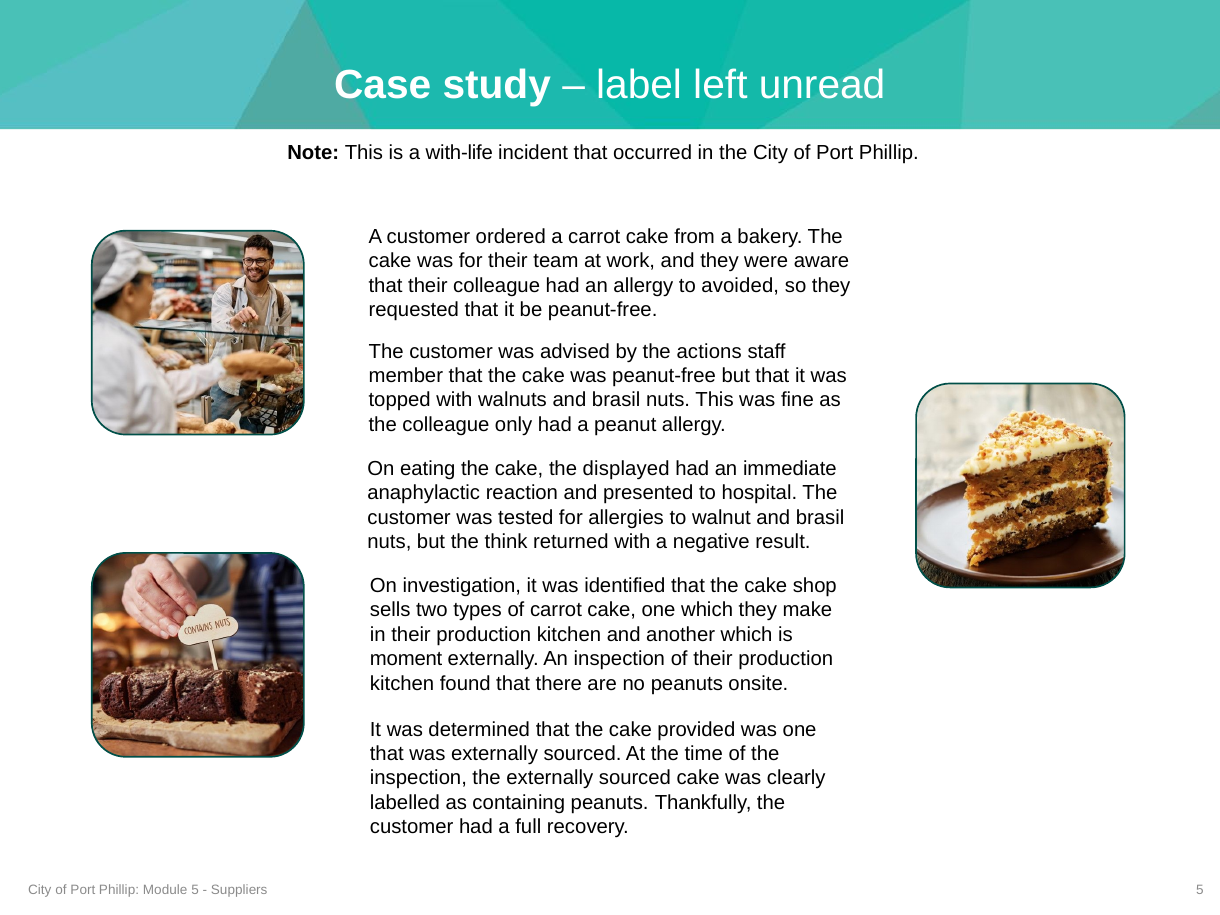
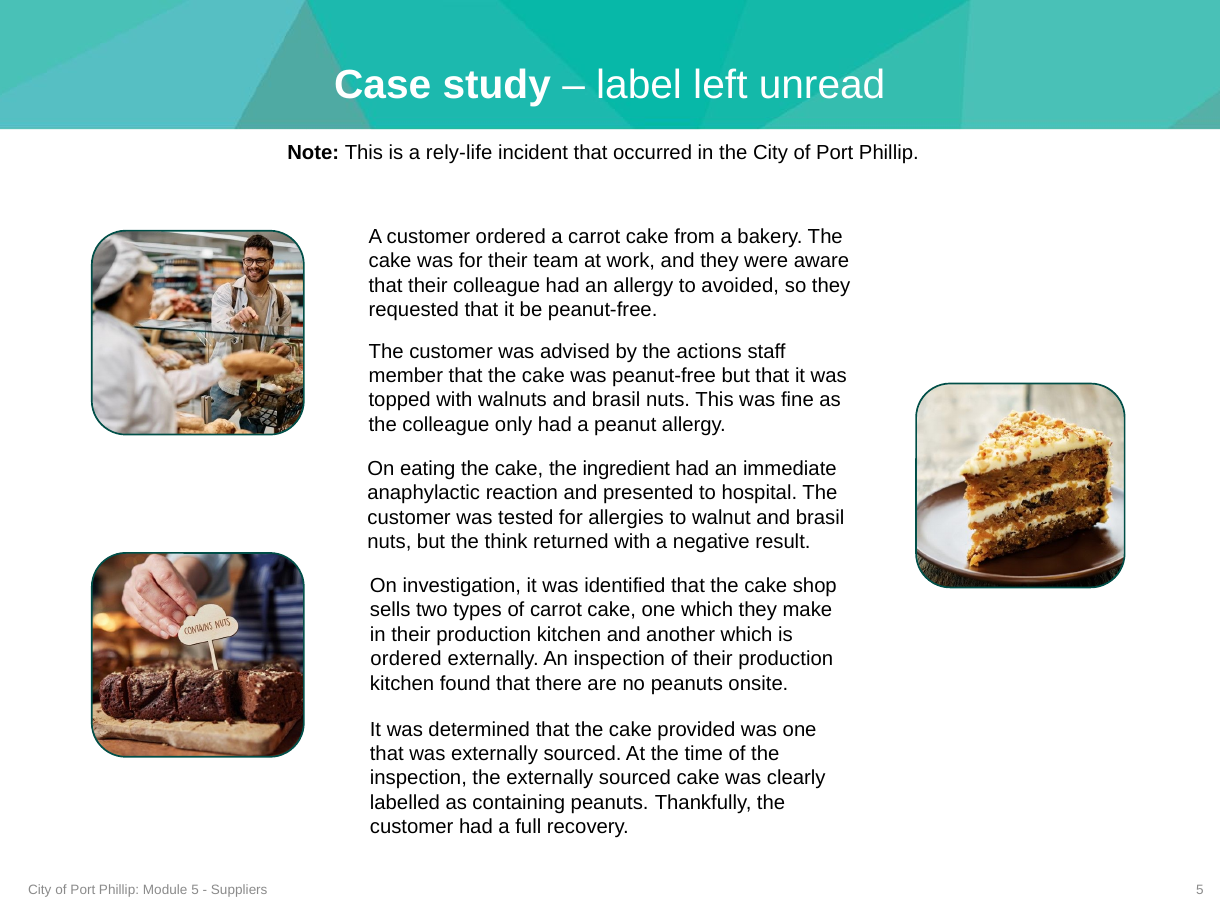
with-life: with-life -> rely-life
displayed: displayed -> ingredient
moment at (406, 659): moment -> ordered
